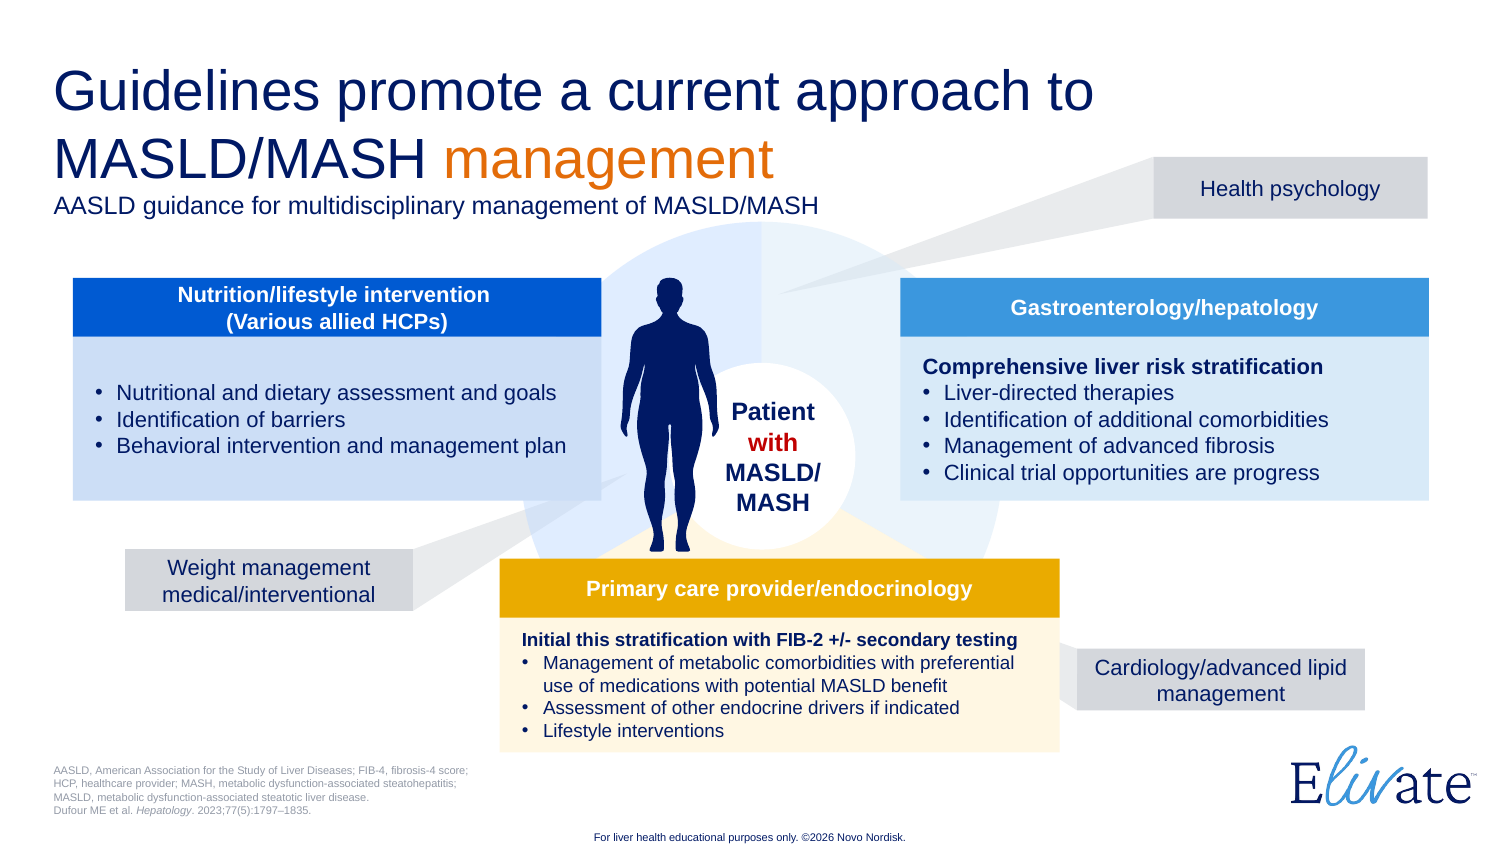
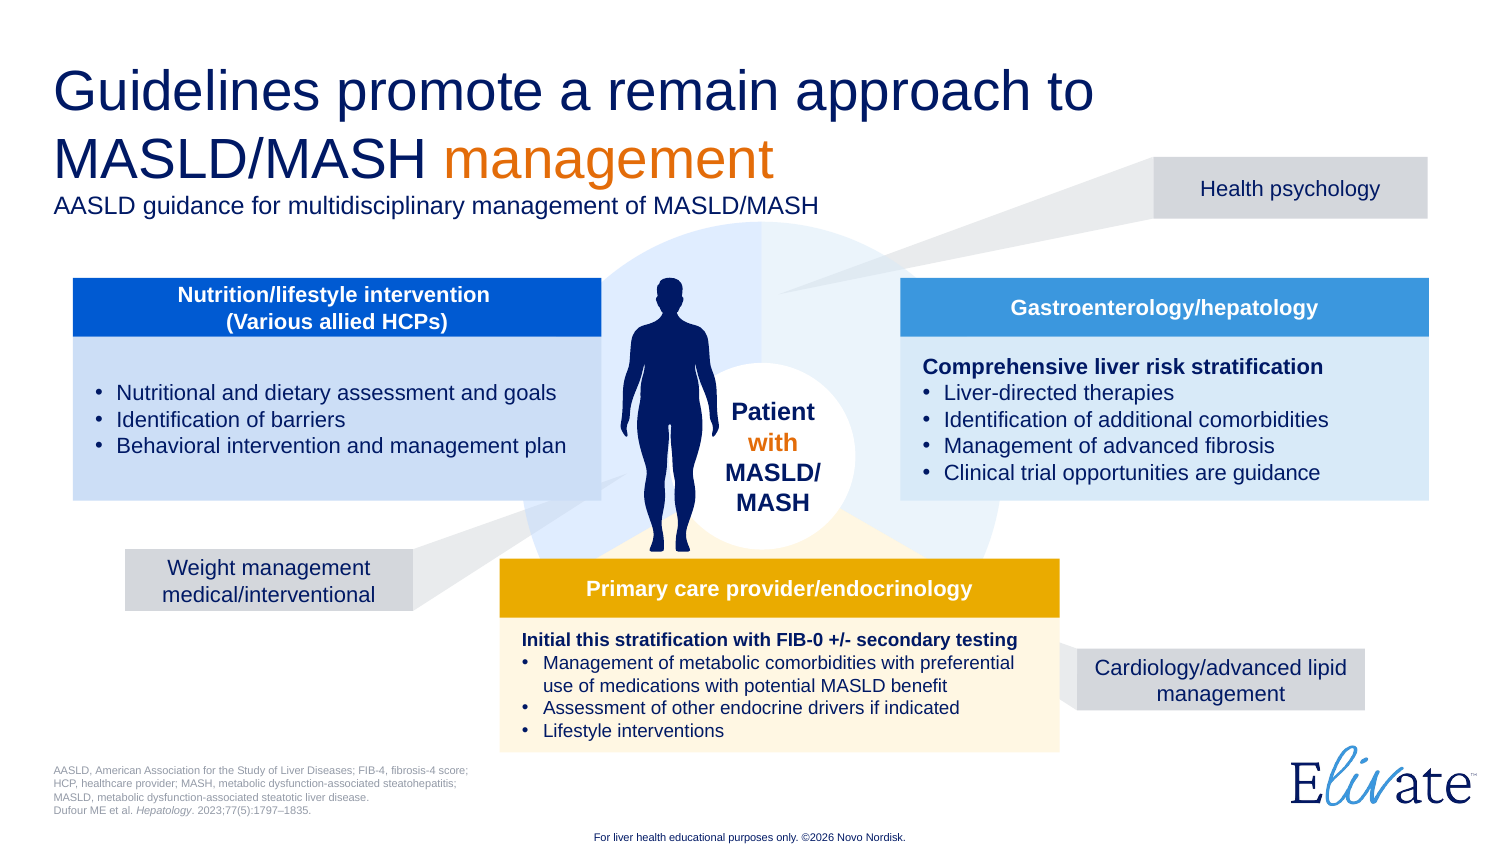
current: current -> remain
with at (773, 443) colour: red -> orange
are progress: progress -> guidance
FIB-2: FIB-2 -> FIB-0
